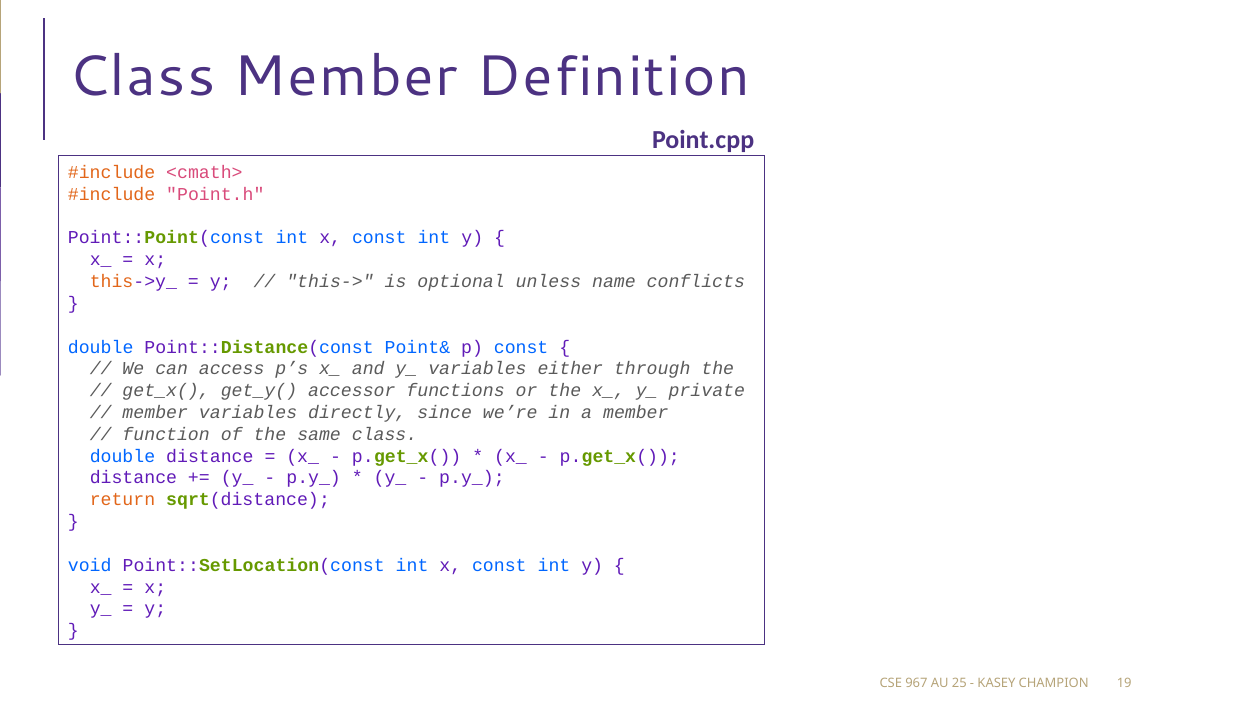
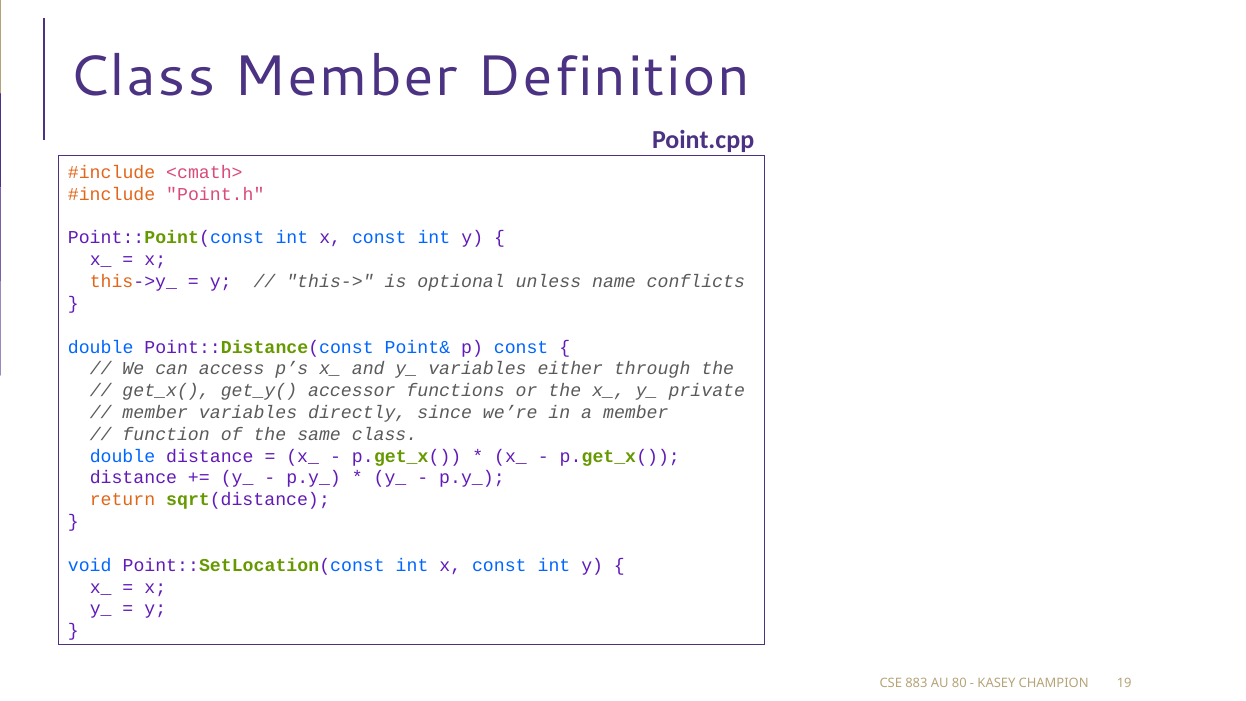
967: 967 -> 883
25: 25 -> 80
